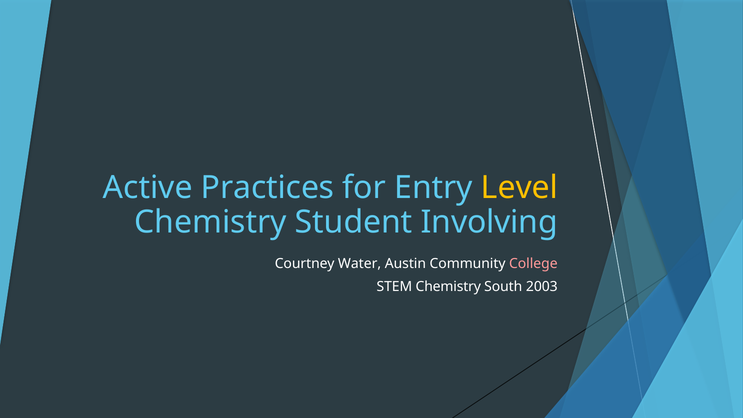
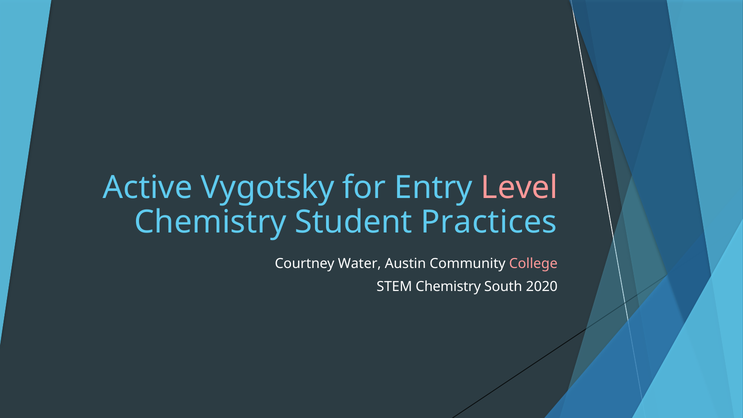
Practices: Practices -> Vygotsky
Level colour: yellow -> pink
Involving: Involving -> Practices
2003: 2003 -> 2020
